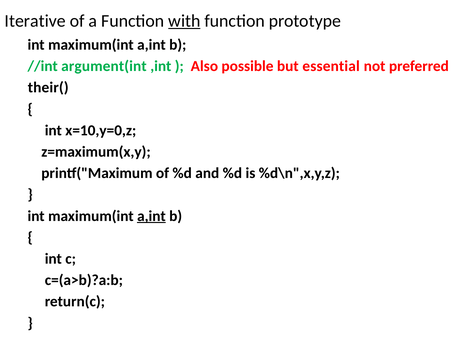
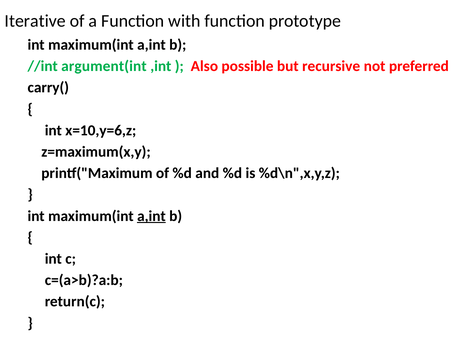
with underline: present -> none
essential: essential -> recursive
their(: their( -> carry(
x=10,y=0,z: x=10,y=0,z -> x=10,y=6,z
